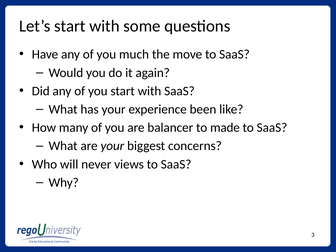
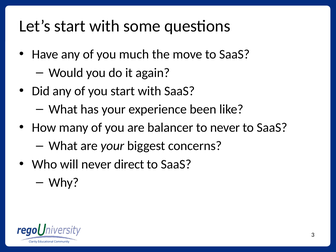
to made: made -> never
views: views -> direct
